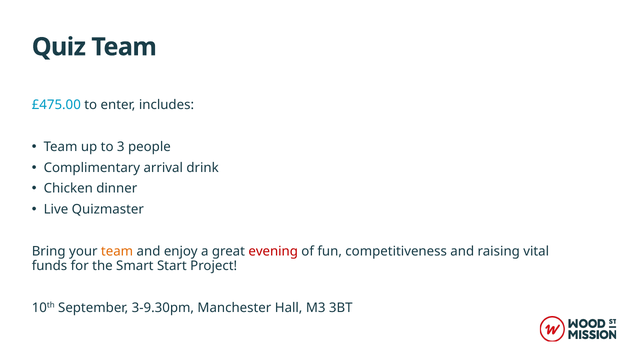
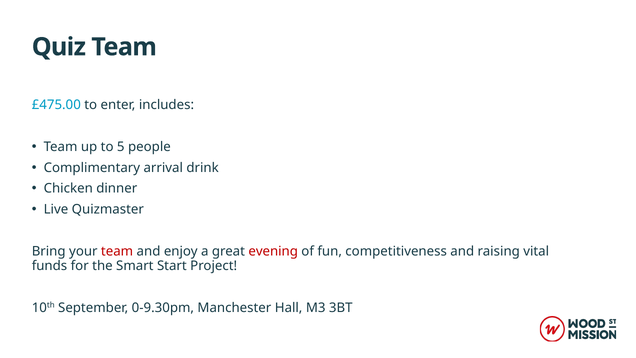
3: 3 -> 5
team at (117, 251) colour: orange -> red
3-9.30pm: 3-9.30pm -> 0-9.30pm
